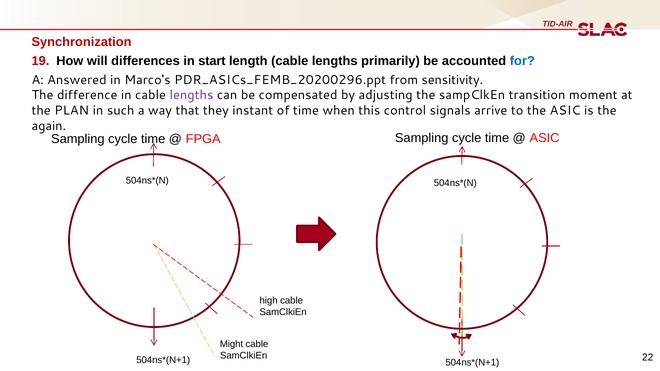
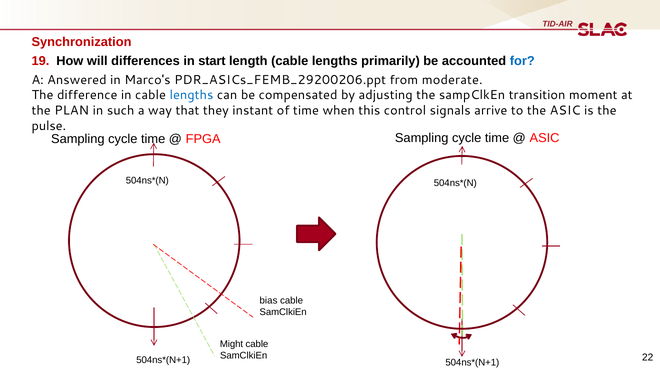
PDR_ASICs_FEMB_20200296.ppt: PDR_ASICs_FEMB_20200296.ppt -> PDR_ASICs_FEMB_29200206.ppt
sensitivity: sensitivity -> moderate
lengths at (191, 95) colour: purple -> blue
again: again -> pulse
high: high -> bias
